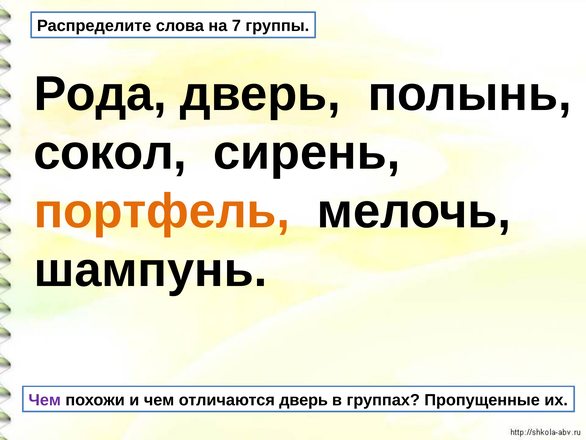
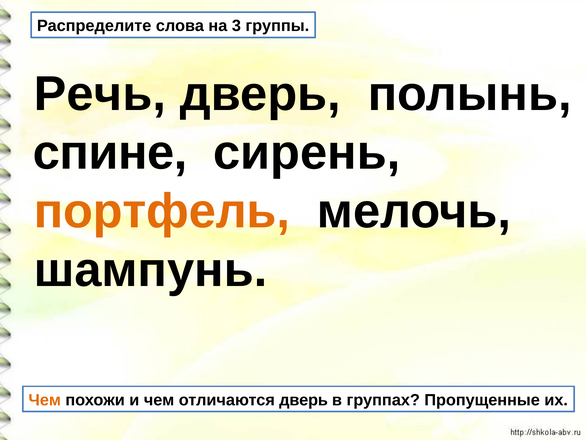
7: 7 -> 3
Рода: Рода -> Речь
сокол: сокол -> спине
Чем at (45, 400) colour: purple -> orange
